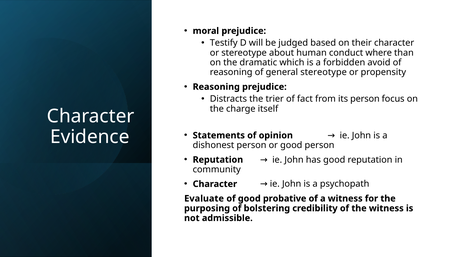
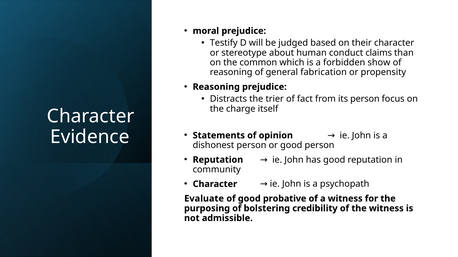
where: where -> claims
dramatic: dramatic -> common
avoid: avoid -> show
general stereotype: stereotype -> fabrication
